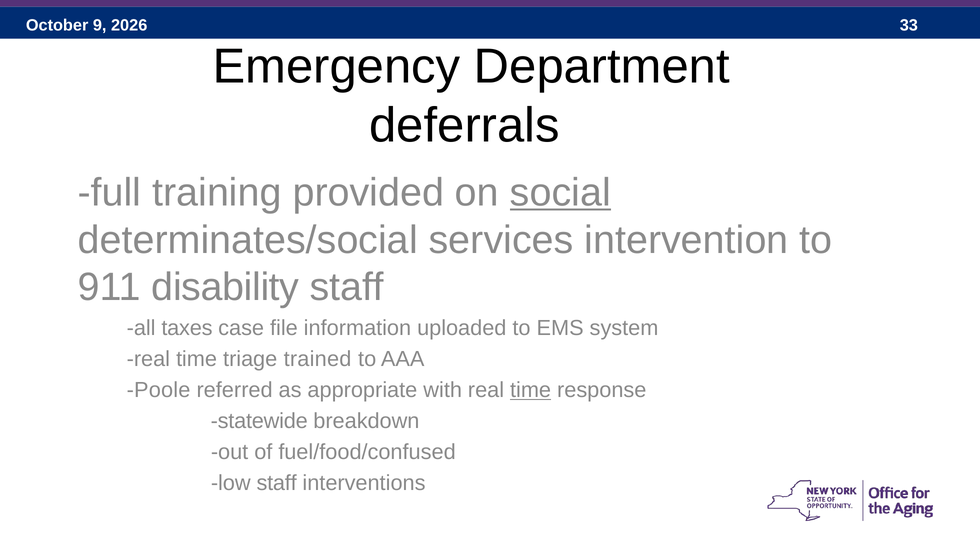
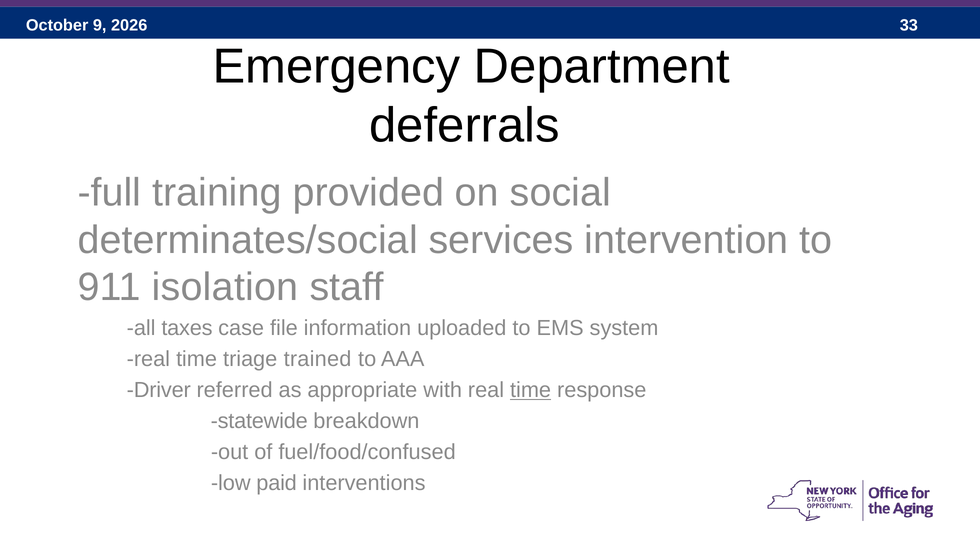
social underline: present -> none
disability: disability -> isolation
Poole: Poole -> Driver
low staff: staff -> paid
